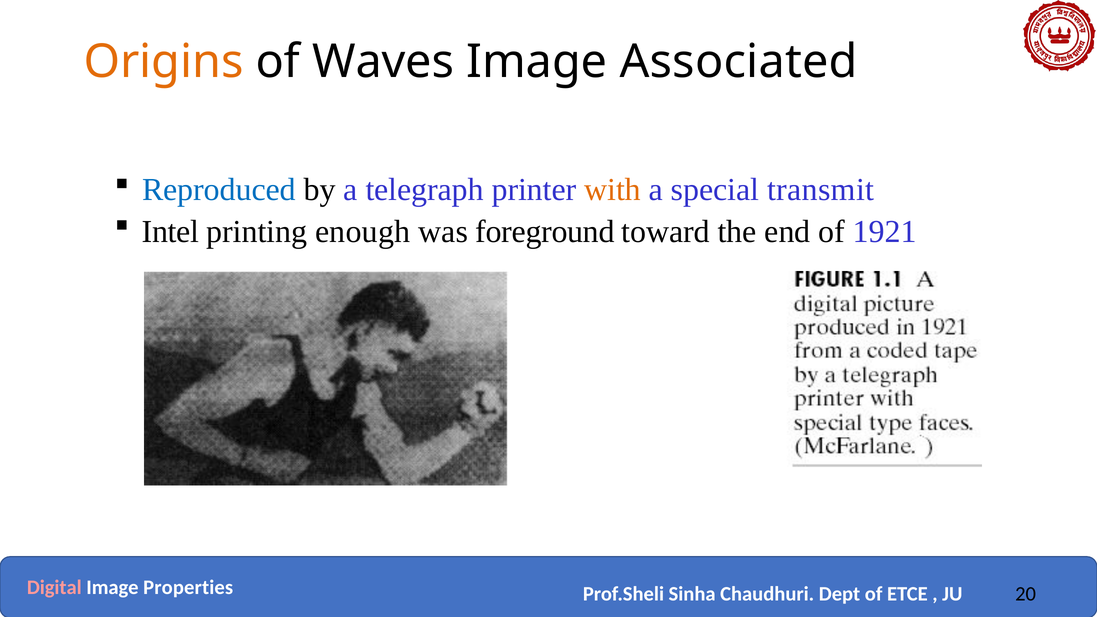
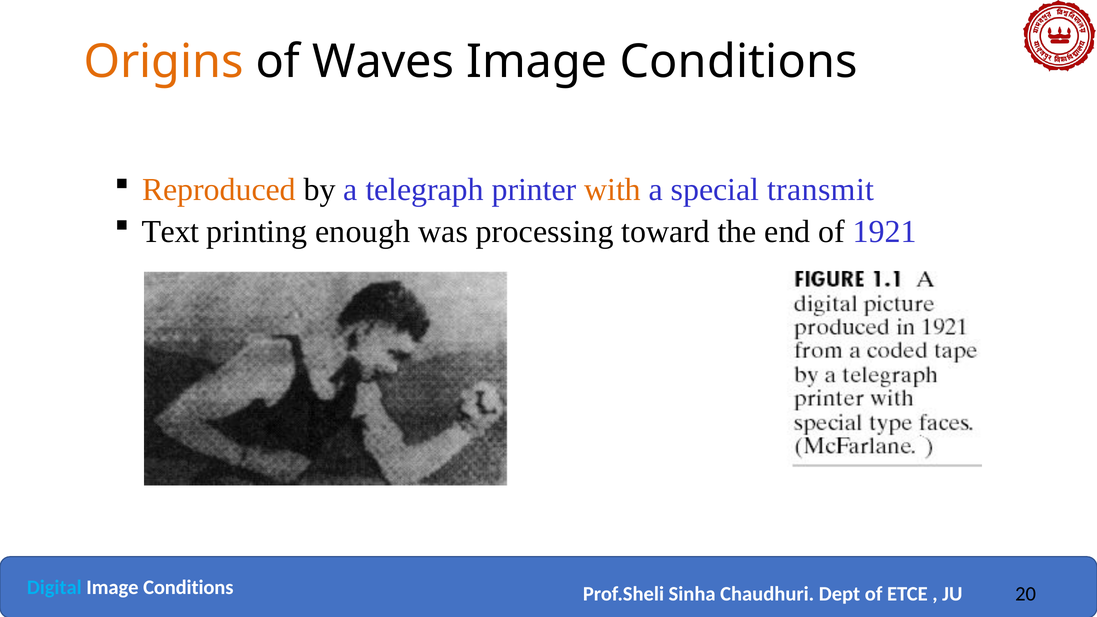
Associated at (739, 62): Associated -> Conditions
Reproduced colour: blue -> orange
Intel: Intel -> Text
foreground: foreground -> processing
Digital colour: pink -> light blue
Properties at (188, 588): Properties -> Conditions
